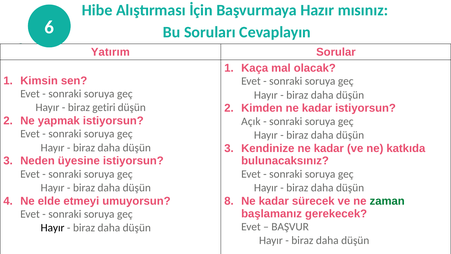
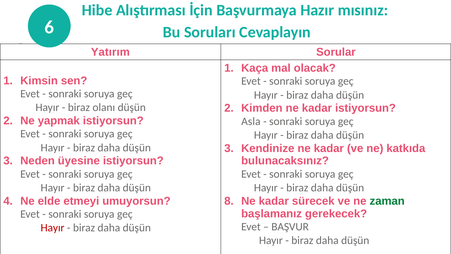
getiri: getiri -> olanı
Açık: Açık -> Asla
Hayır at (53, 228) colour: black -> red
